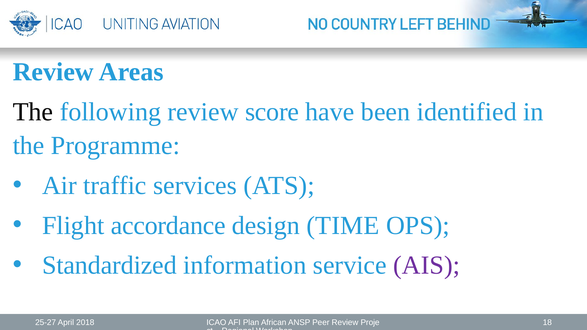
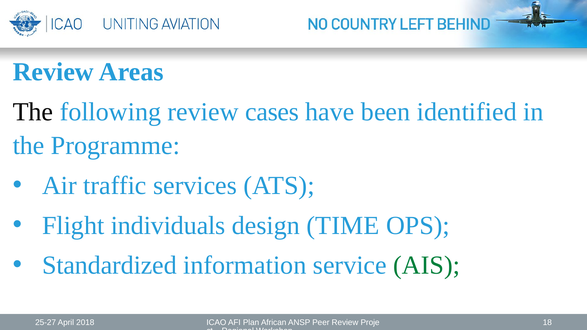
score: score -> cases
accordance: accordance -> individuals
AIS colour: purple -> green
